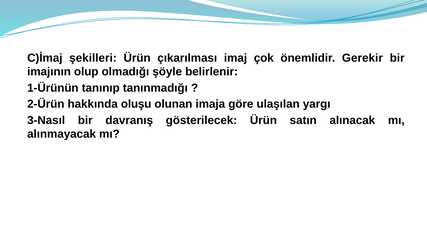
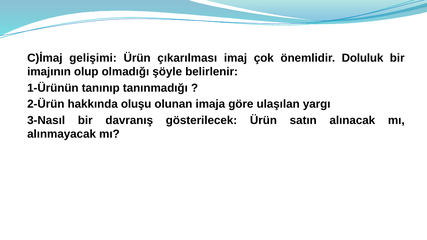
şekilleri: şekilleri -> gelişimi
Gerekir: Gerekir -> Doluluk
